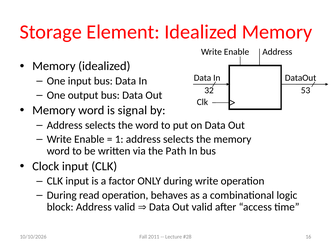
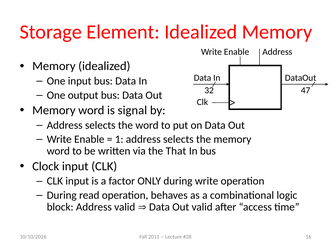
53: 53 -> 47
Path: Path -> That
